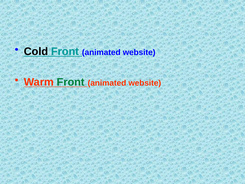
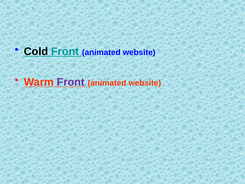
Front at (71, 82) colour: green -> purple
